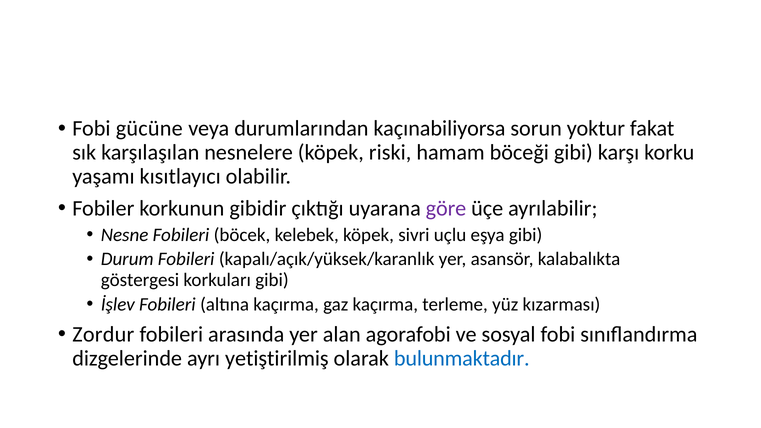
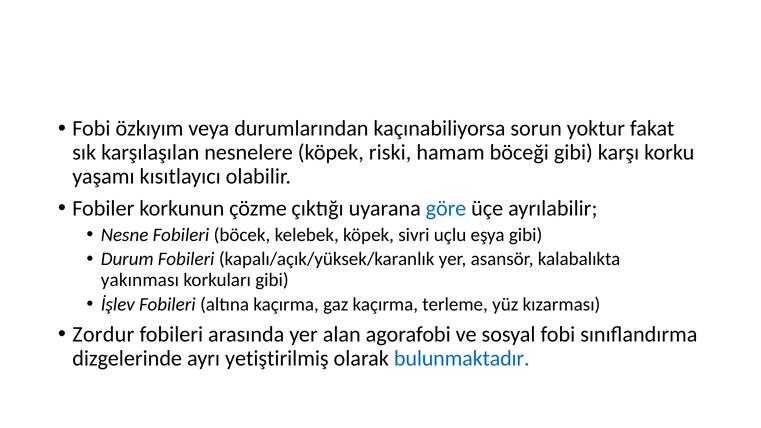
gücüne: gücüne -> özkıyım
gibidir: gibidir -> çözme
göre colour: purple -> blue
göstergesi: göstergesi -> yakınması
